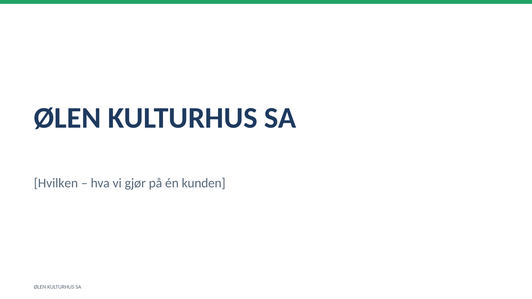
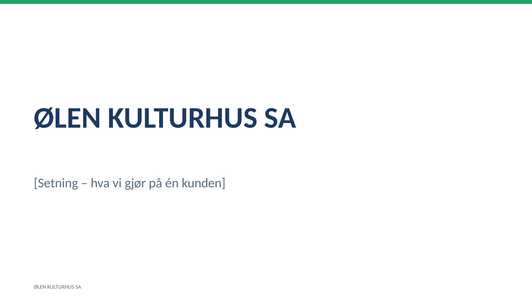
Hvilken: Hvilken -> Setning
